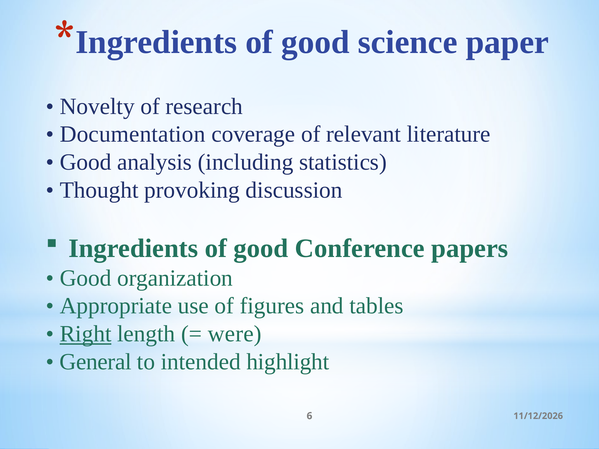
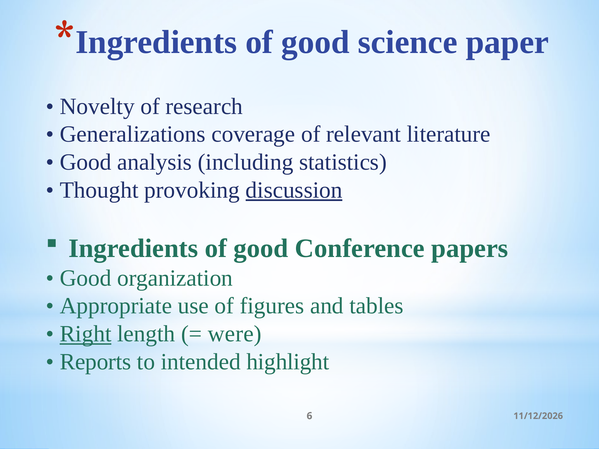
Documentation: Documentation -> Generalizations
discussion underline: none -> present
General: General -> Reports
